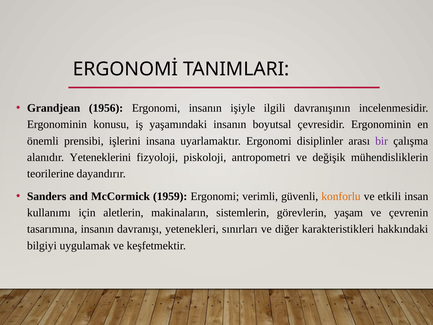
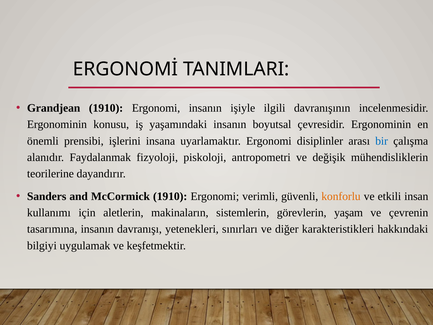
Grandjean 1956: 1956 -> 1910
bir colour: purple -> blue
Yeteneklerini: Yeteneklerini -> Faydalanmak
McCormick 1959: 1959 -> 1910
